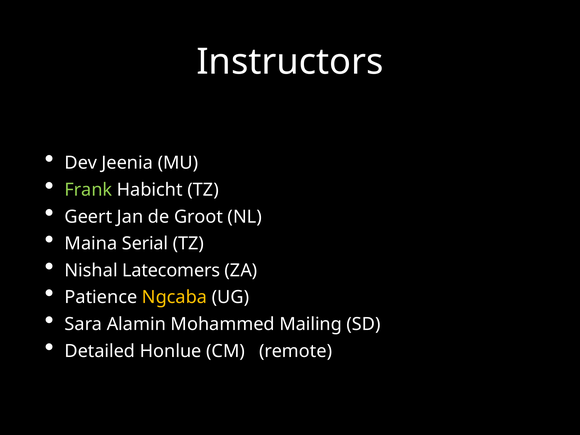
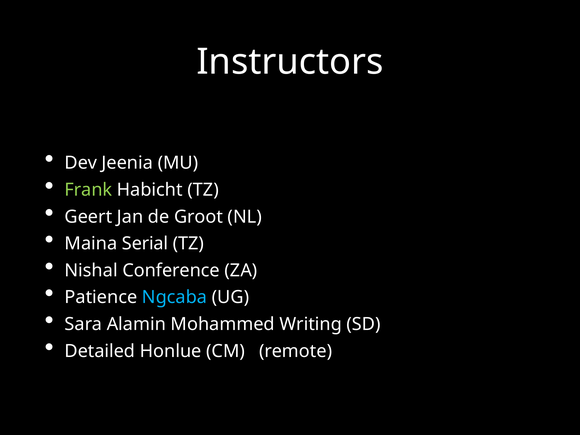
Latecomers: Latecomers -> Conference
Ngcaba colour: yellow -> light blue
Mailing: Mailing -> Writing
